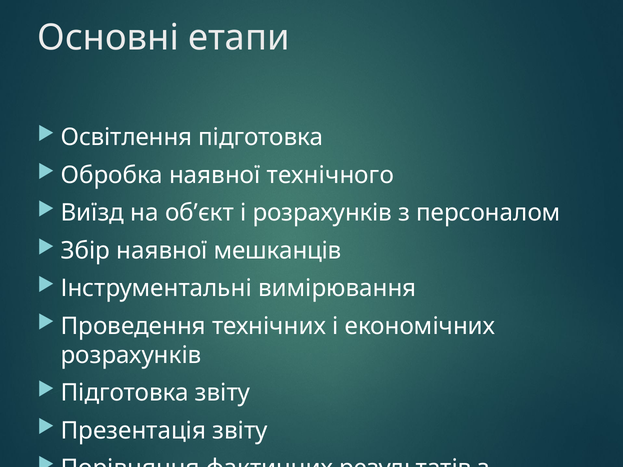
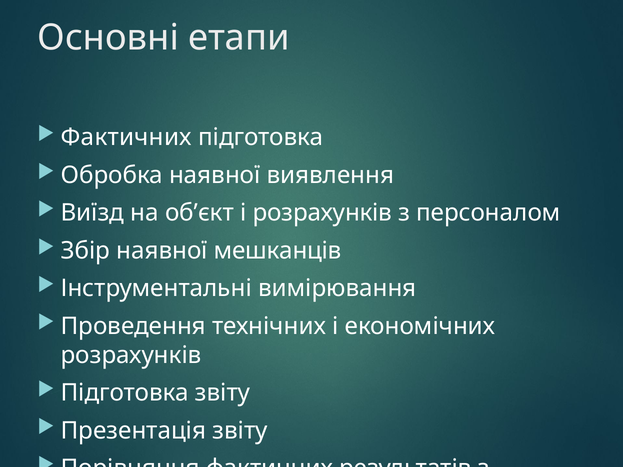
Освітлення at (126, 137): Освітлення -> Фактичних
технічного: технічного -> виявлення
